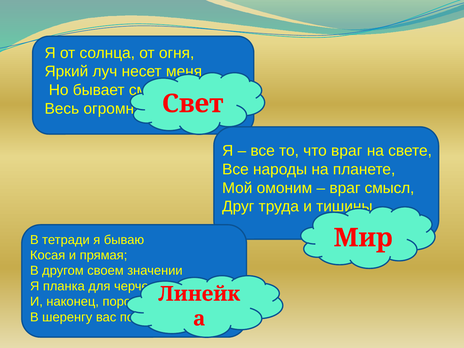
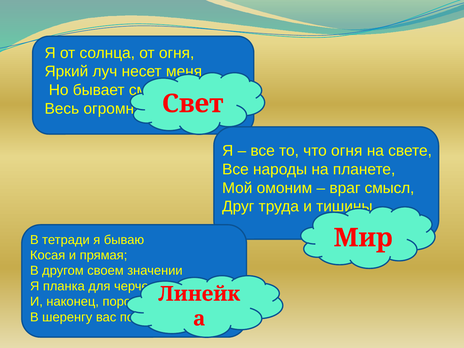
что враг: враг -> огня
